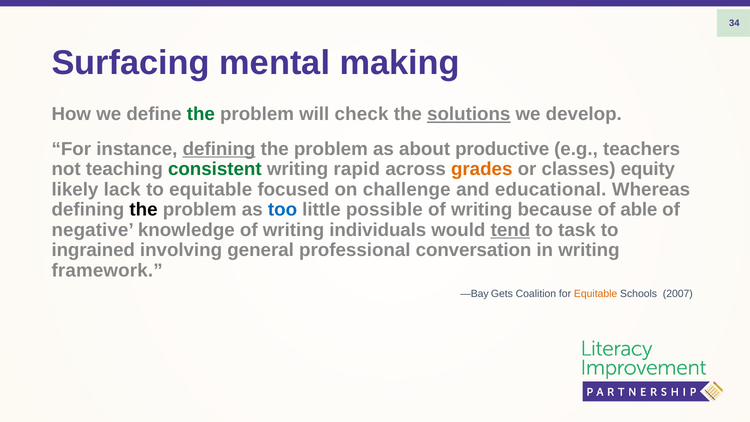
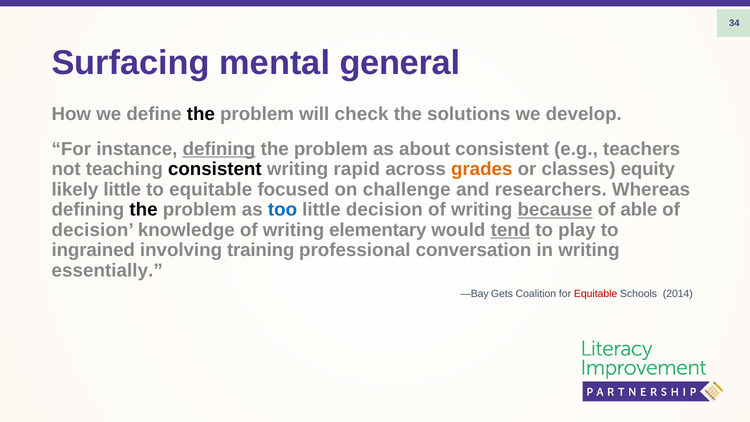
making: making -> general
the at (201, 114) colour: green -> black
solutions underline: present -> none
about productive: productive -> consistent
consistent at (215, 169) colour: green -> black
likely lack: lack -> little
educational: educational -> researchers
little possible: possible -> decision
because underline: none -> present
negative at (93, 230): negative -> decision
individuals: individuals -> elementary
task: task -> play
general: general -> training
framework: framework -> essentially
Equitable at (596, 294) colour: orange -> red
2007: 2007 -> 2014
